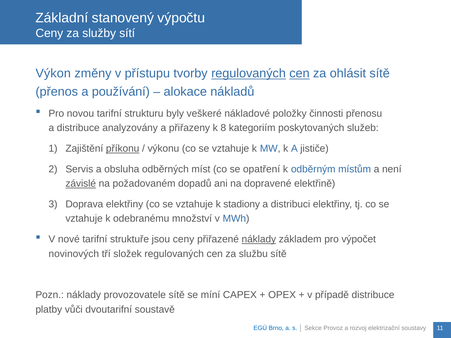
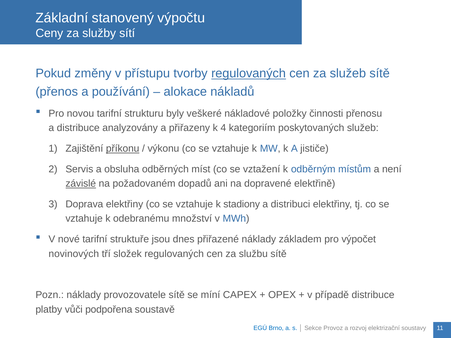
Výkon: Výkon -> Pokud
cen at (299, 74) underline: present -> none
za ohlásit: ohlásit -> služeb
8: 8 -> 4
opatření: opatření -> vztažení
jsou ceny: ceny -> dnes
náklady at (259, 239) underline: present -> none
dvoutarifní: dvoutarifní -> podpořena
